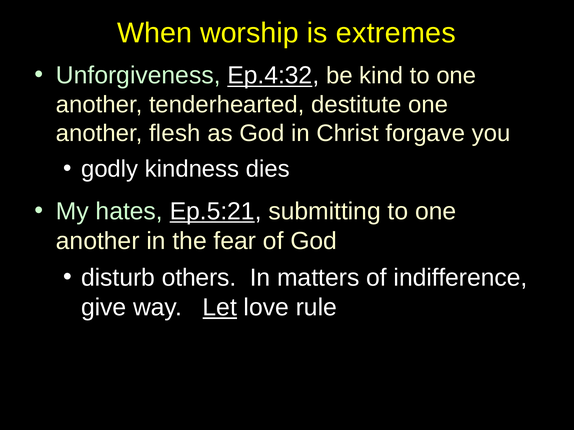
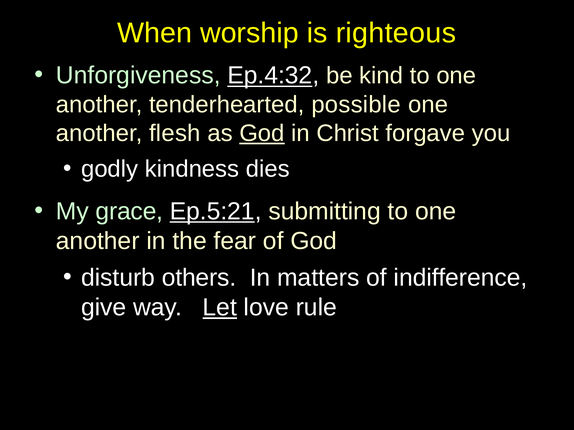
extremes: extremes -> righteous
destitute: destitute -> possible
God at (262, 133) underline: none -> present
hates: hates -> grace
